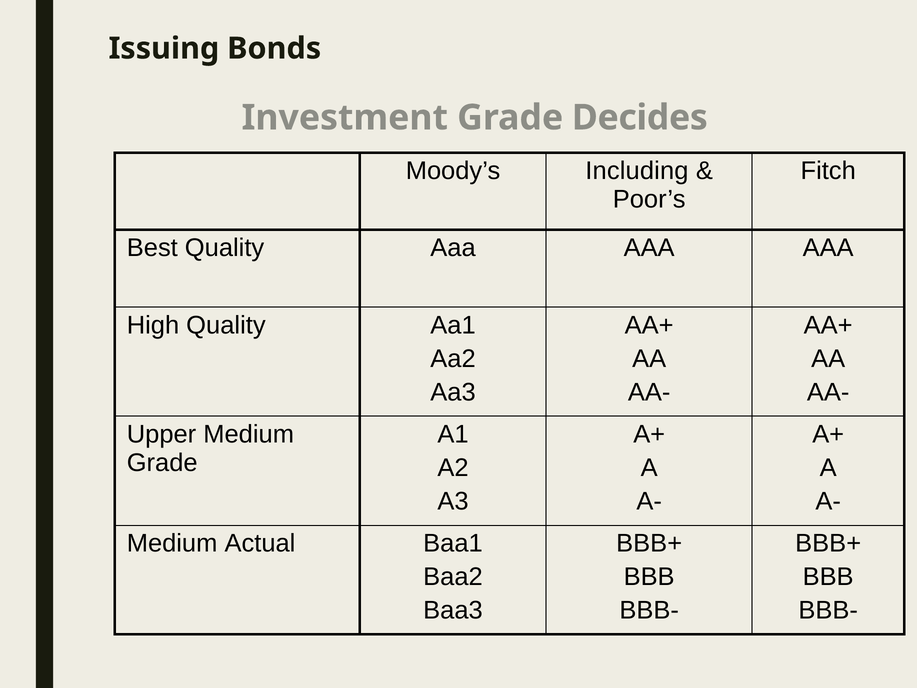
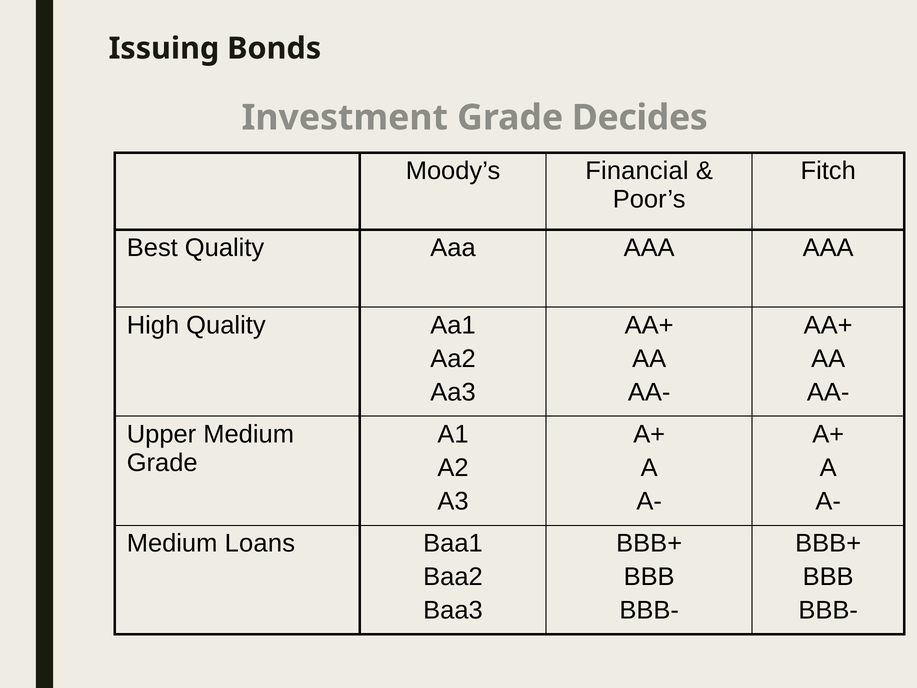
Including: Including -> Financial
Actual: Actual -> Loans
